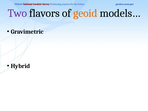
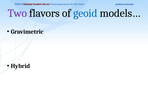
geoid colour: orange -> blue
